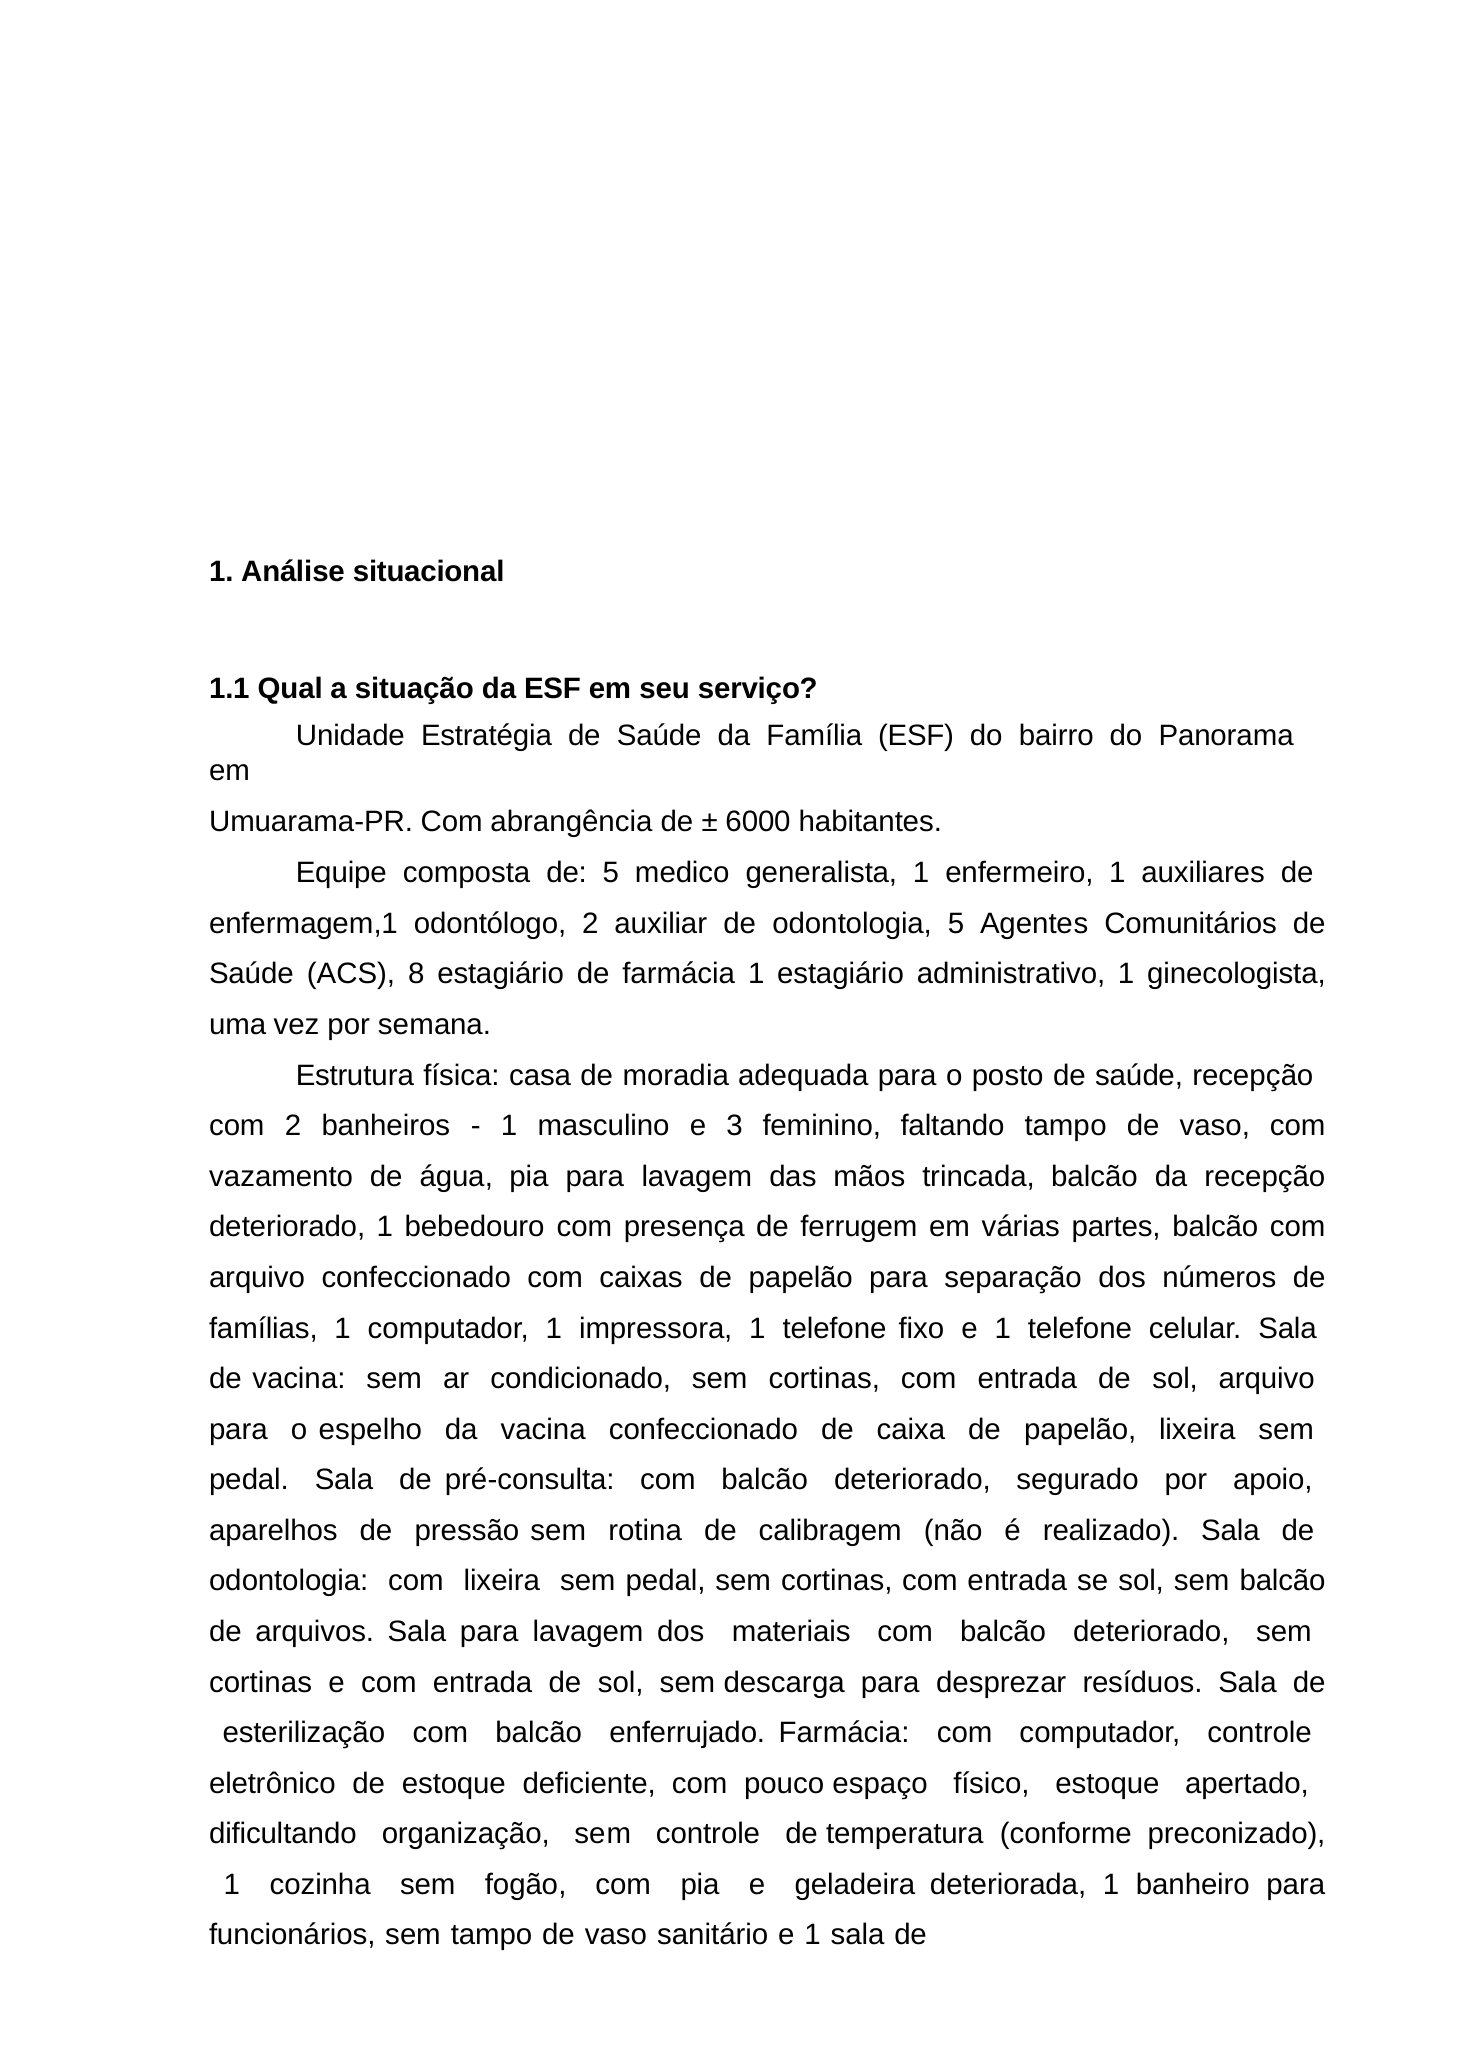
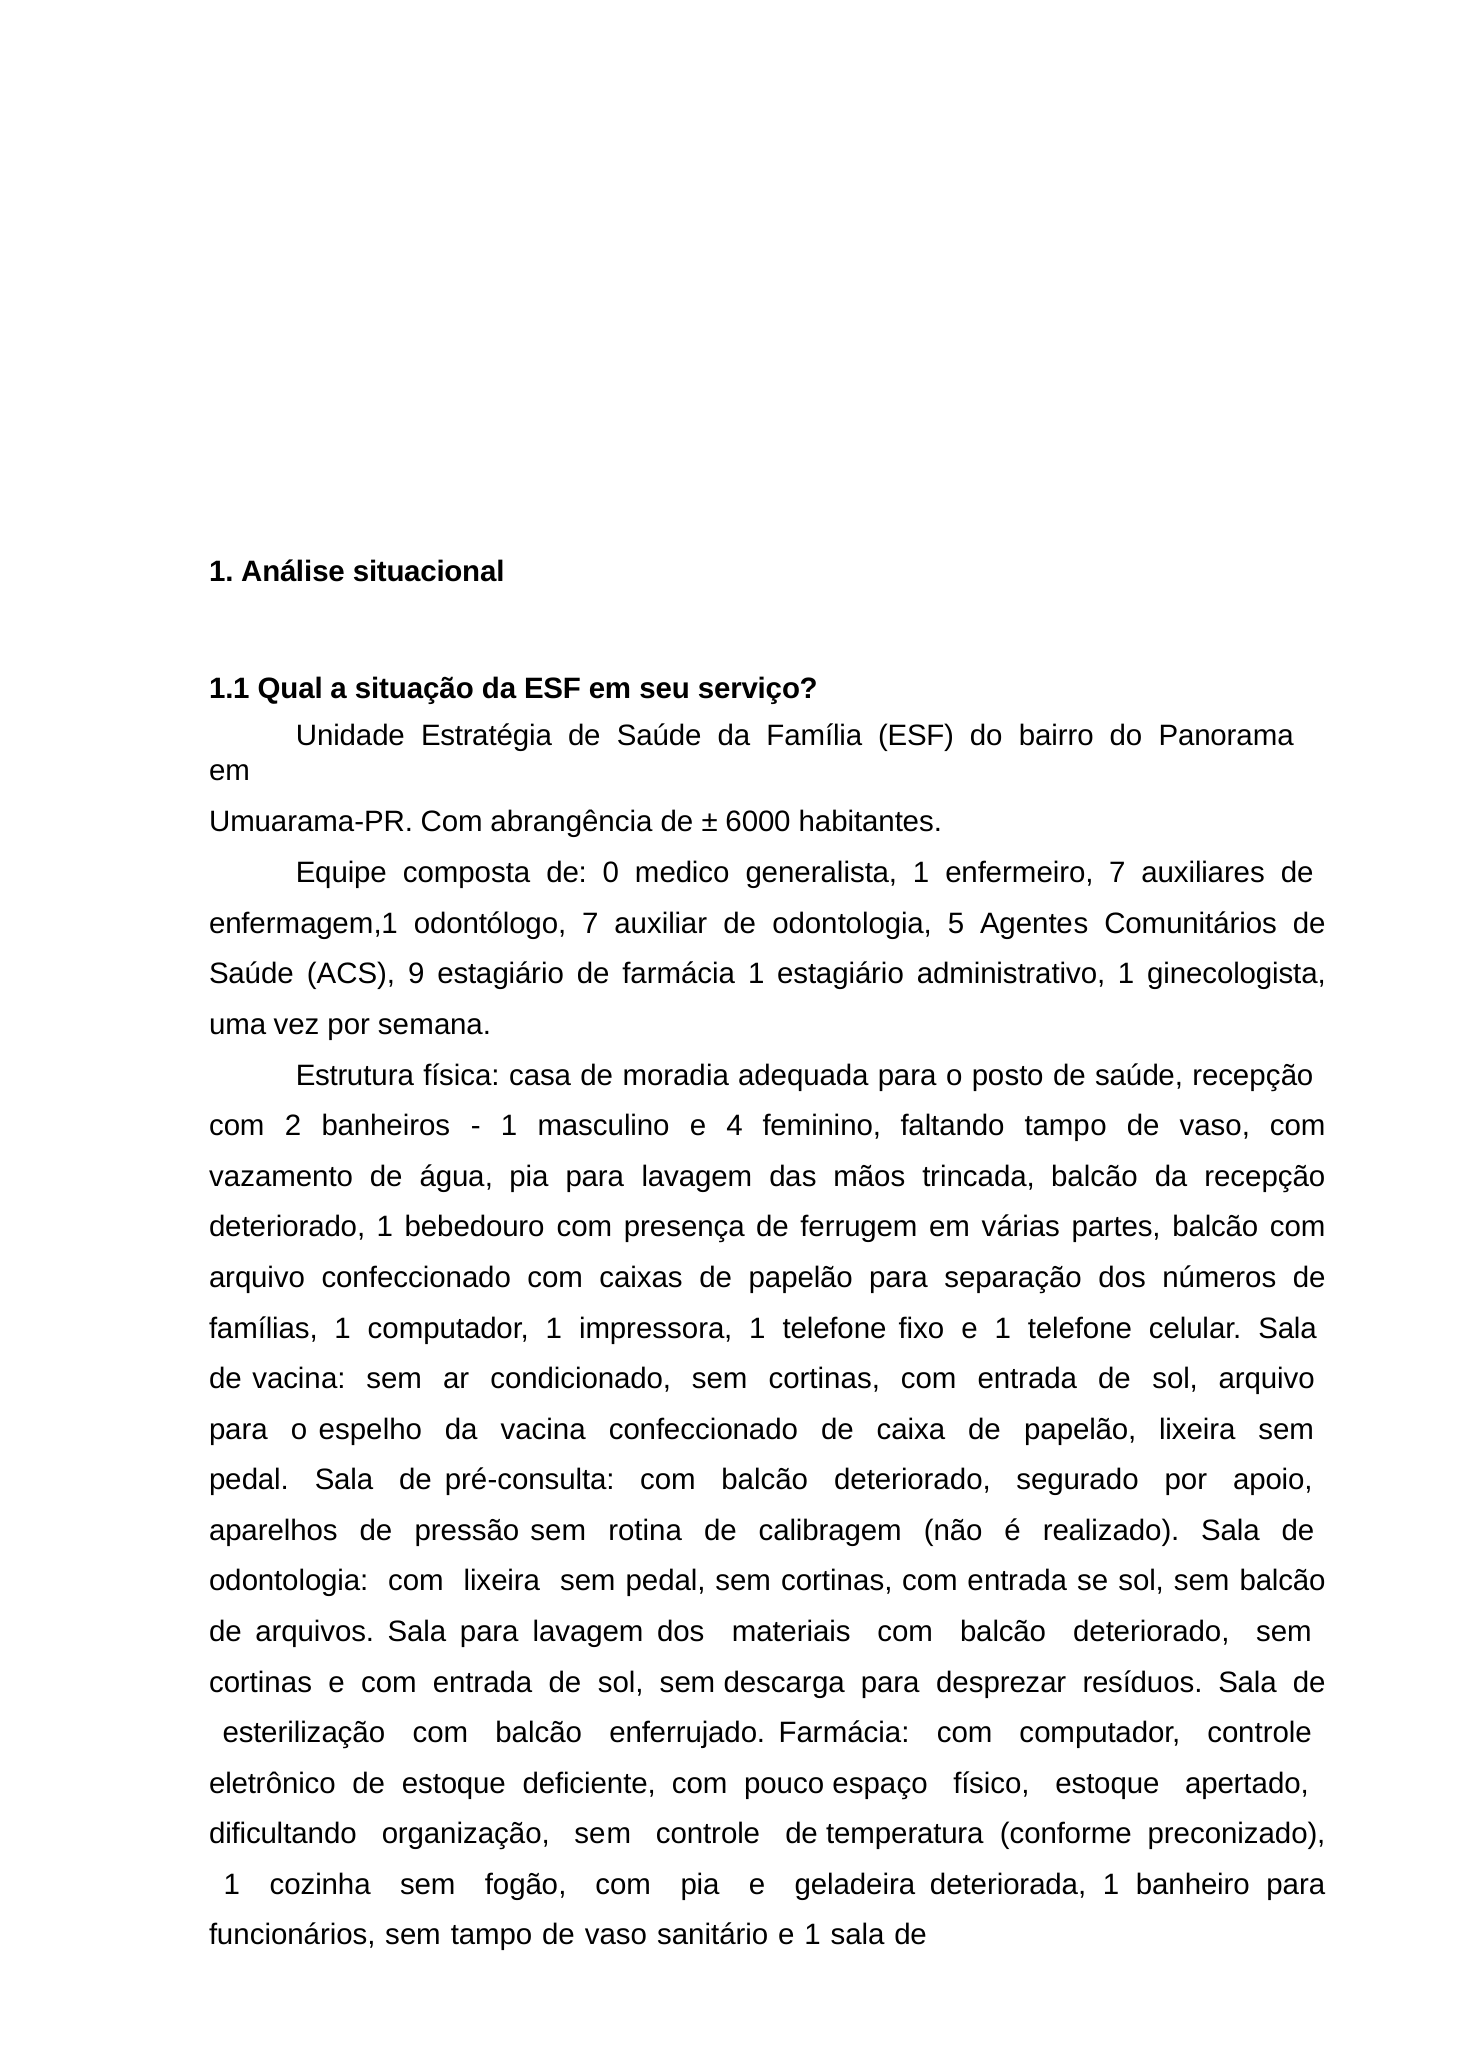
de 5: 5 -> 0
enfermeiro 1: 1 -> 7
odontólogo 2: 2 -> 7
8: 8 -> 9
3: 3 -> 4
